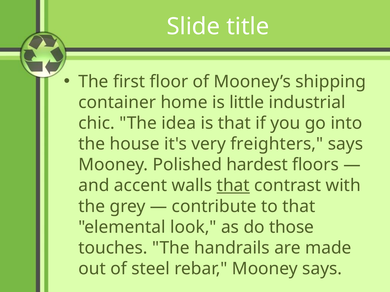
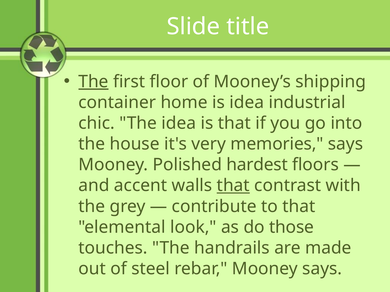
The at (93, 82) underline: none -> present
is little: little -> idea
freighters: freighters -> memories
